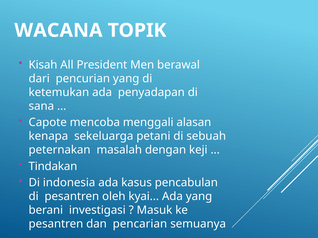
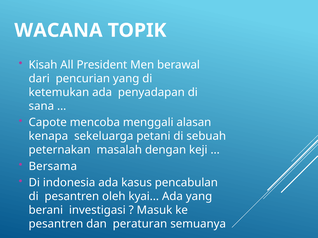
Tindakan: Tindakan -> Bersama
pencarian: pencarian -> peraturan
